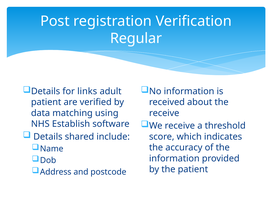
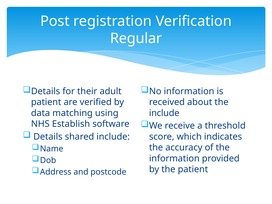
links: links -> their
receive at (164, 113): receive -> include
